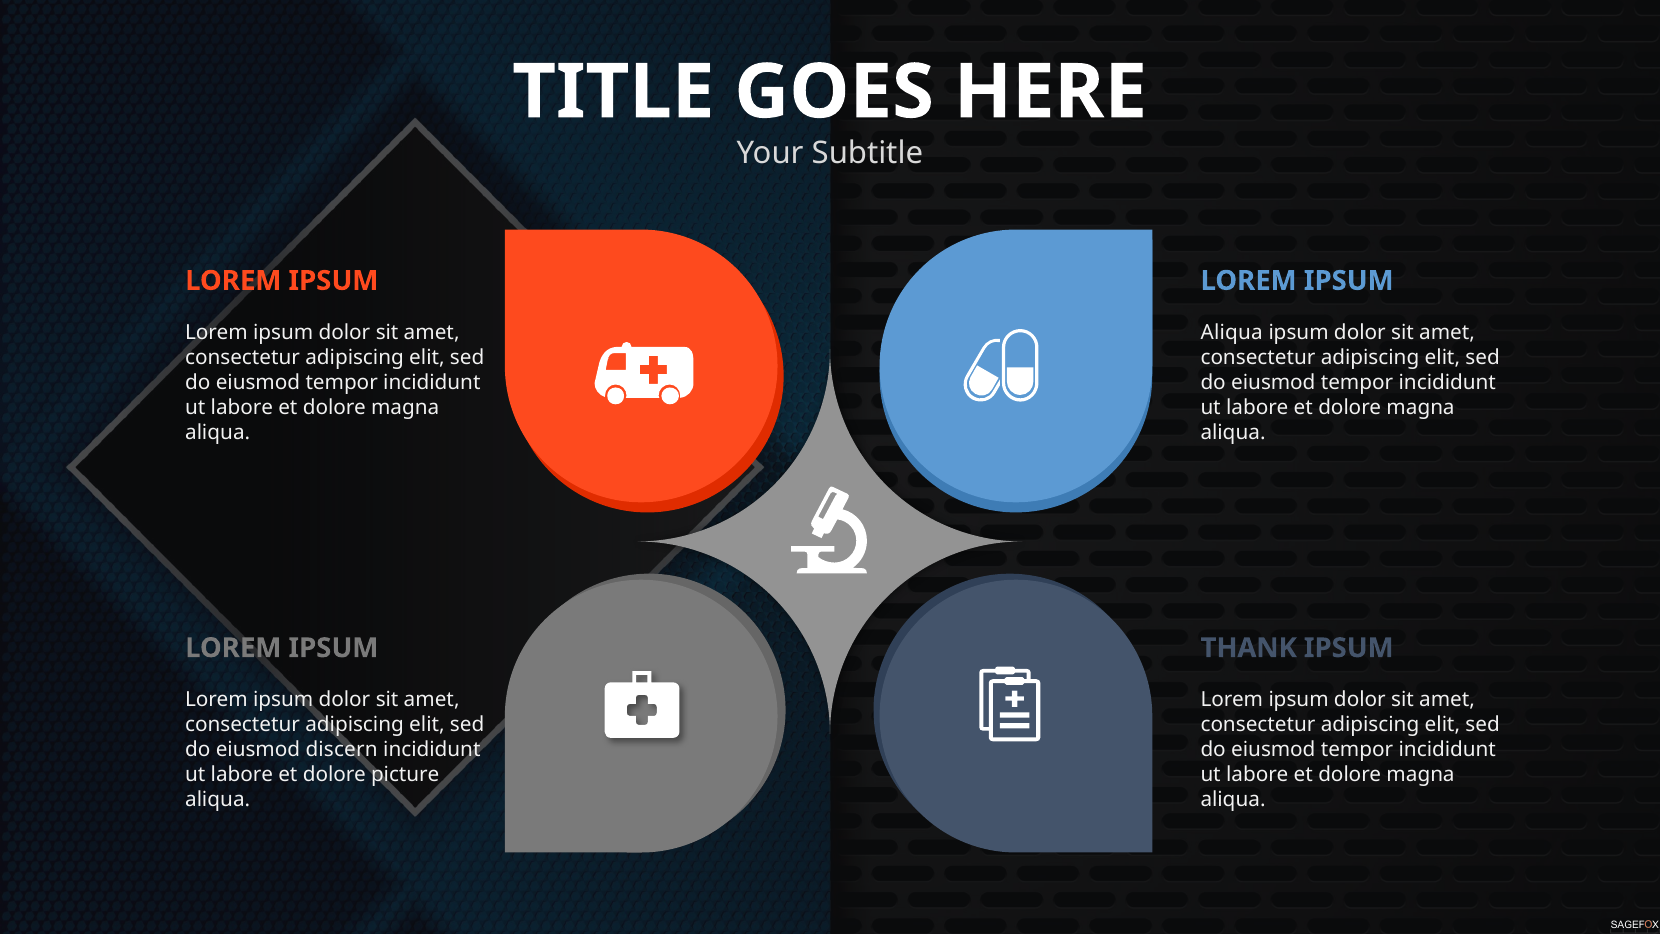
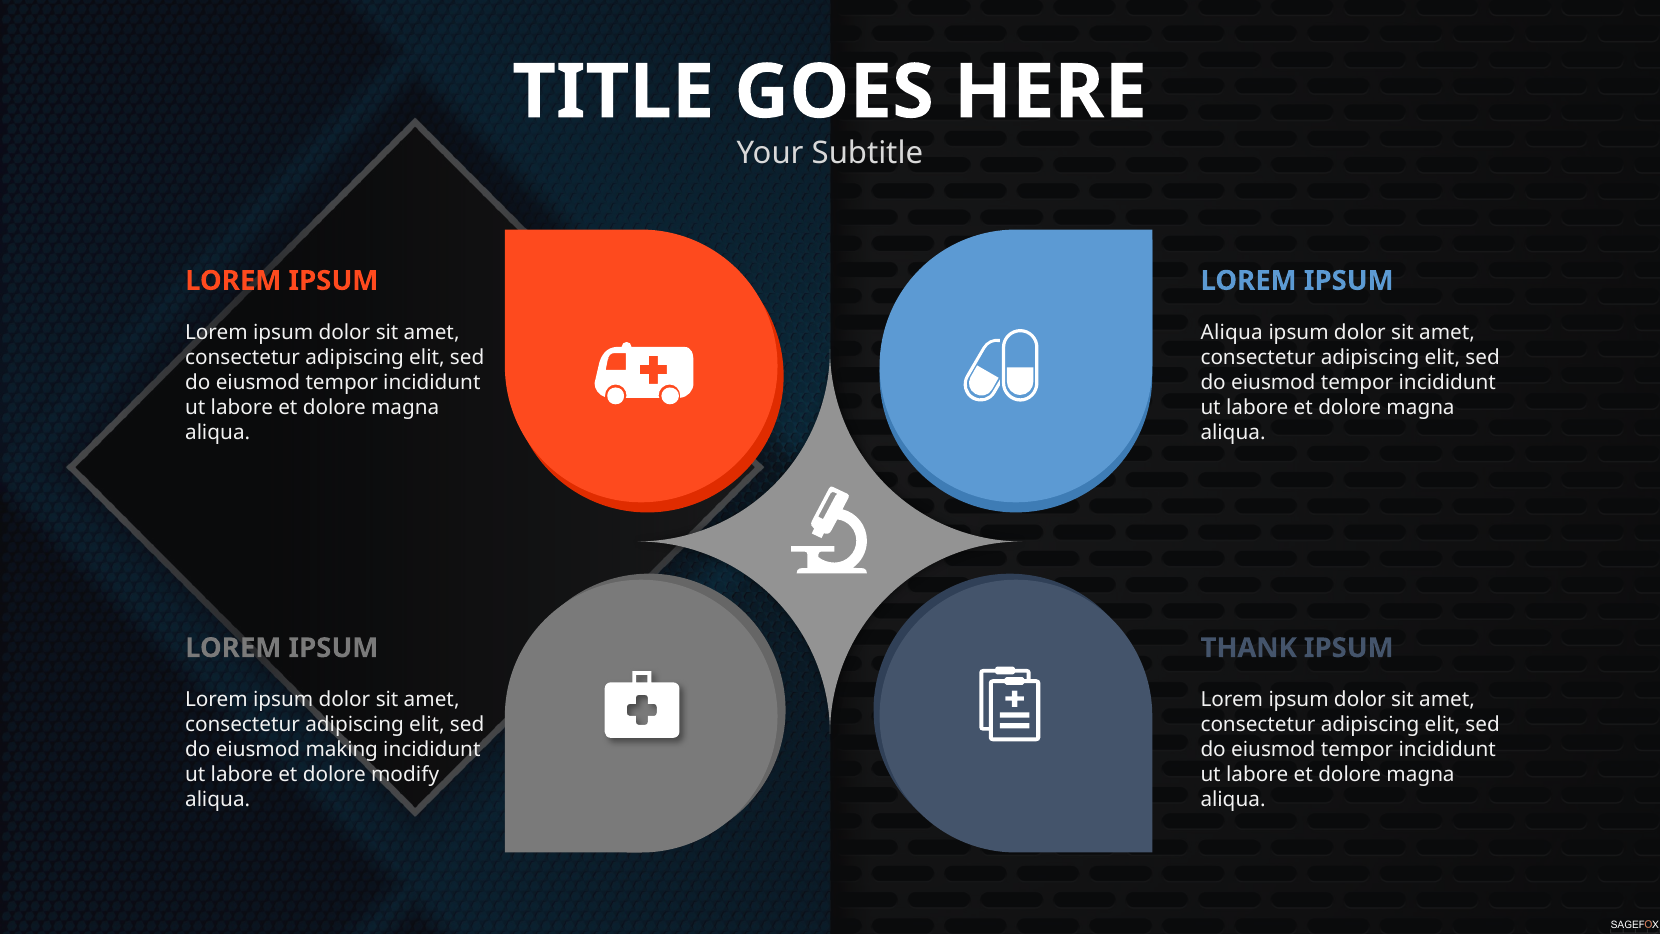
discern: discern -> making
picture: picture -> modify
